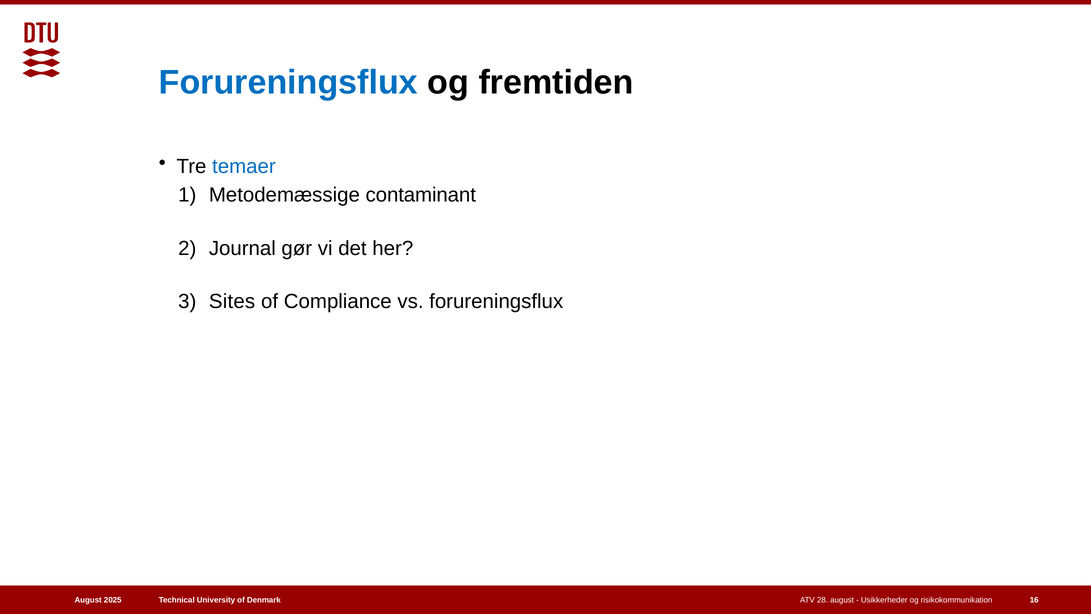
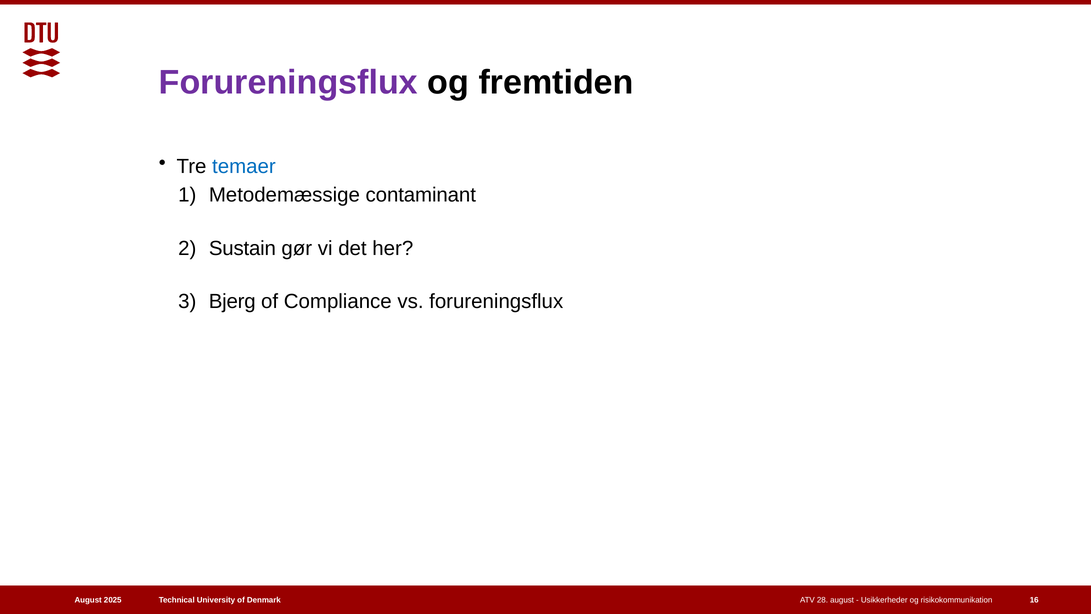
Forureningsflux at (288, 83) colour: blue -> purple
Journal: Journal -> Sustain
Sites: Sites -> Bjerg
